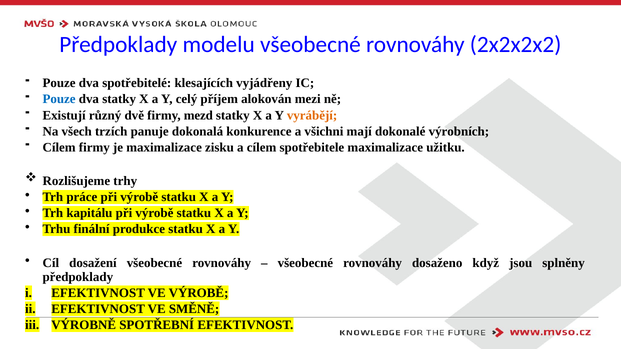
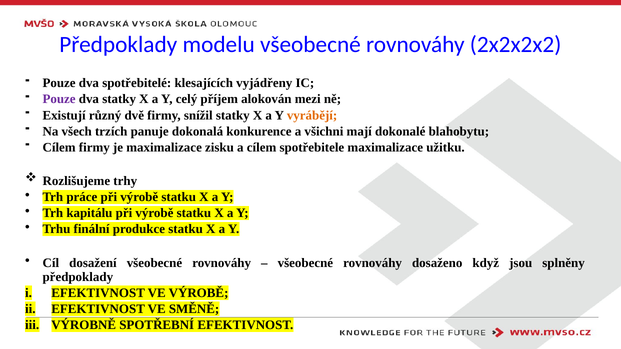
Pouze at (59, 99) colour: blue -> purple
mezd: mezd -> snížil
výrobních: výrobních -> blahobytu
